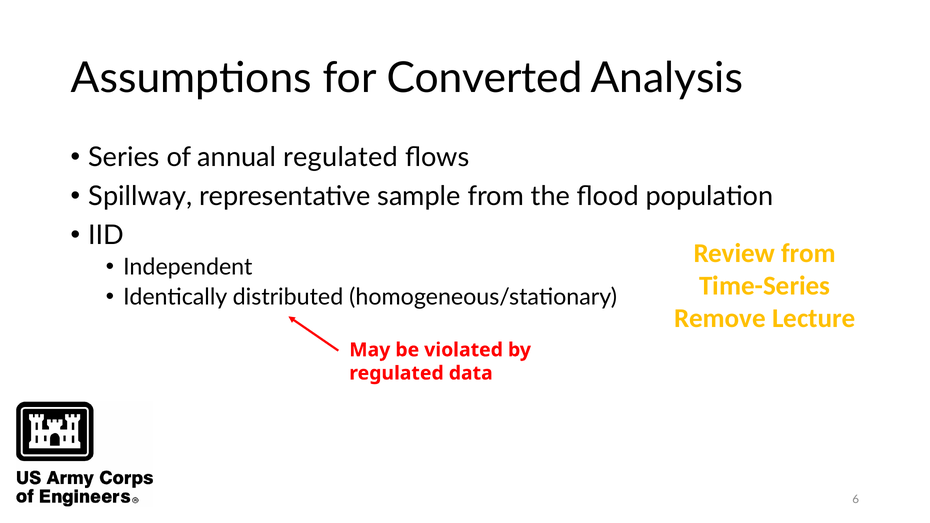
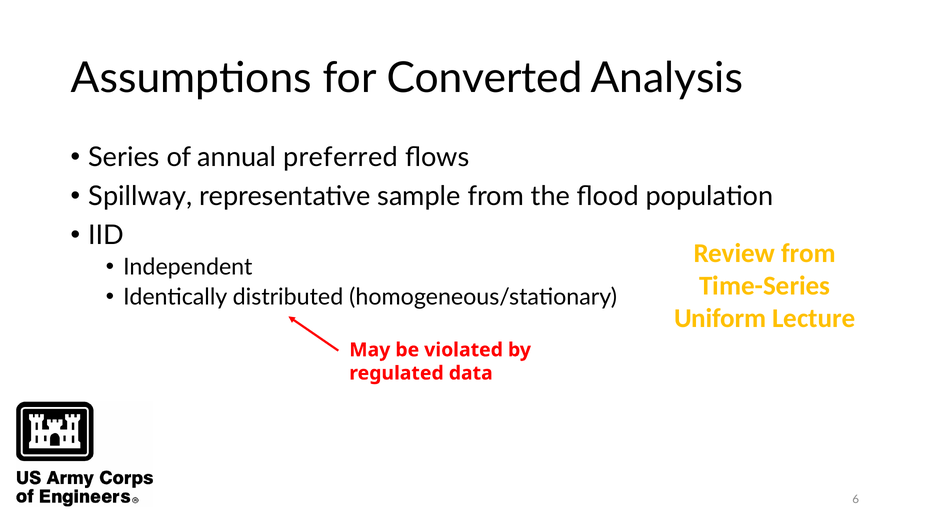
annual regulated: regulated -> preferred
Remove: Remove -> Uniform
